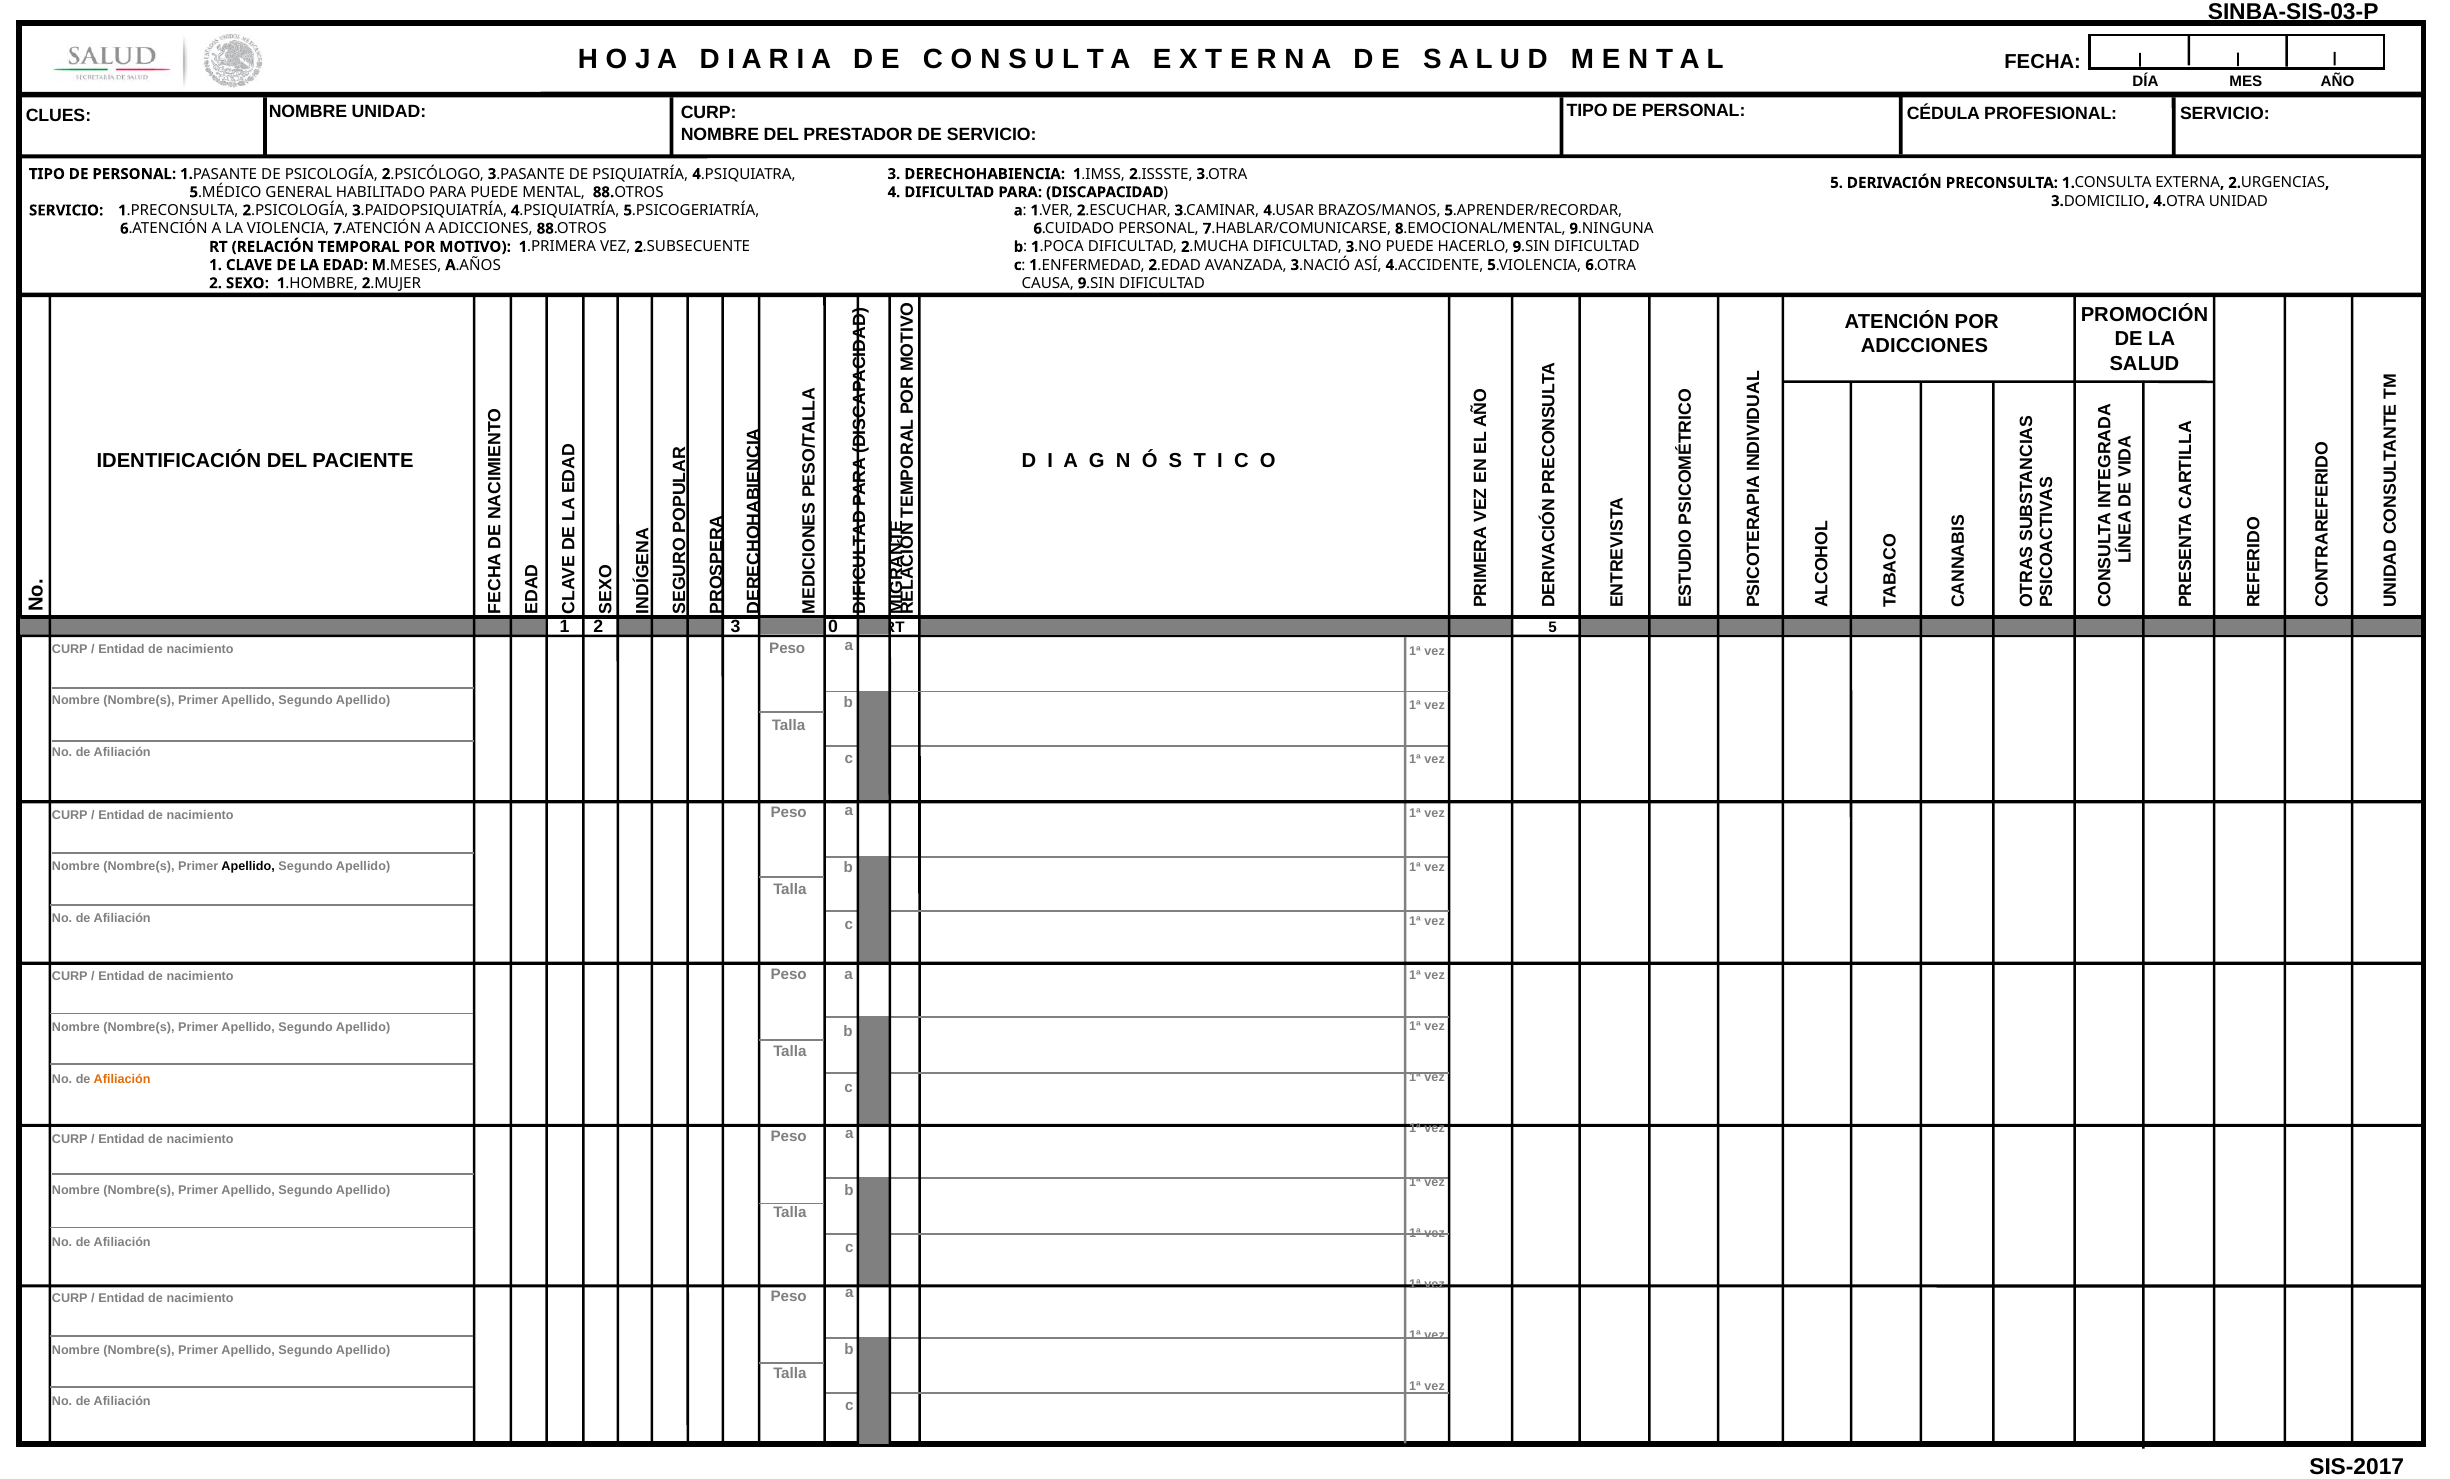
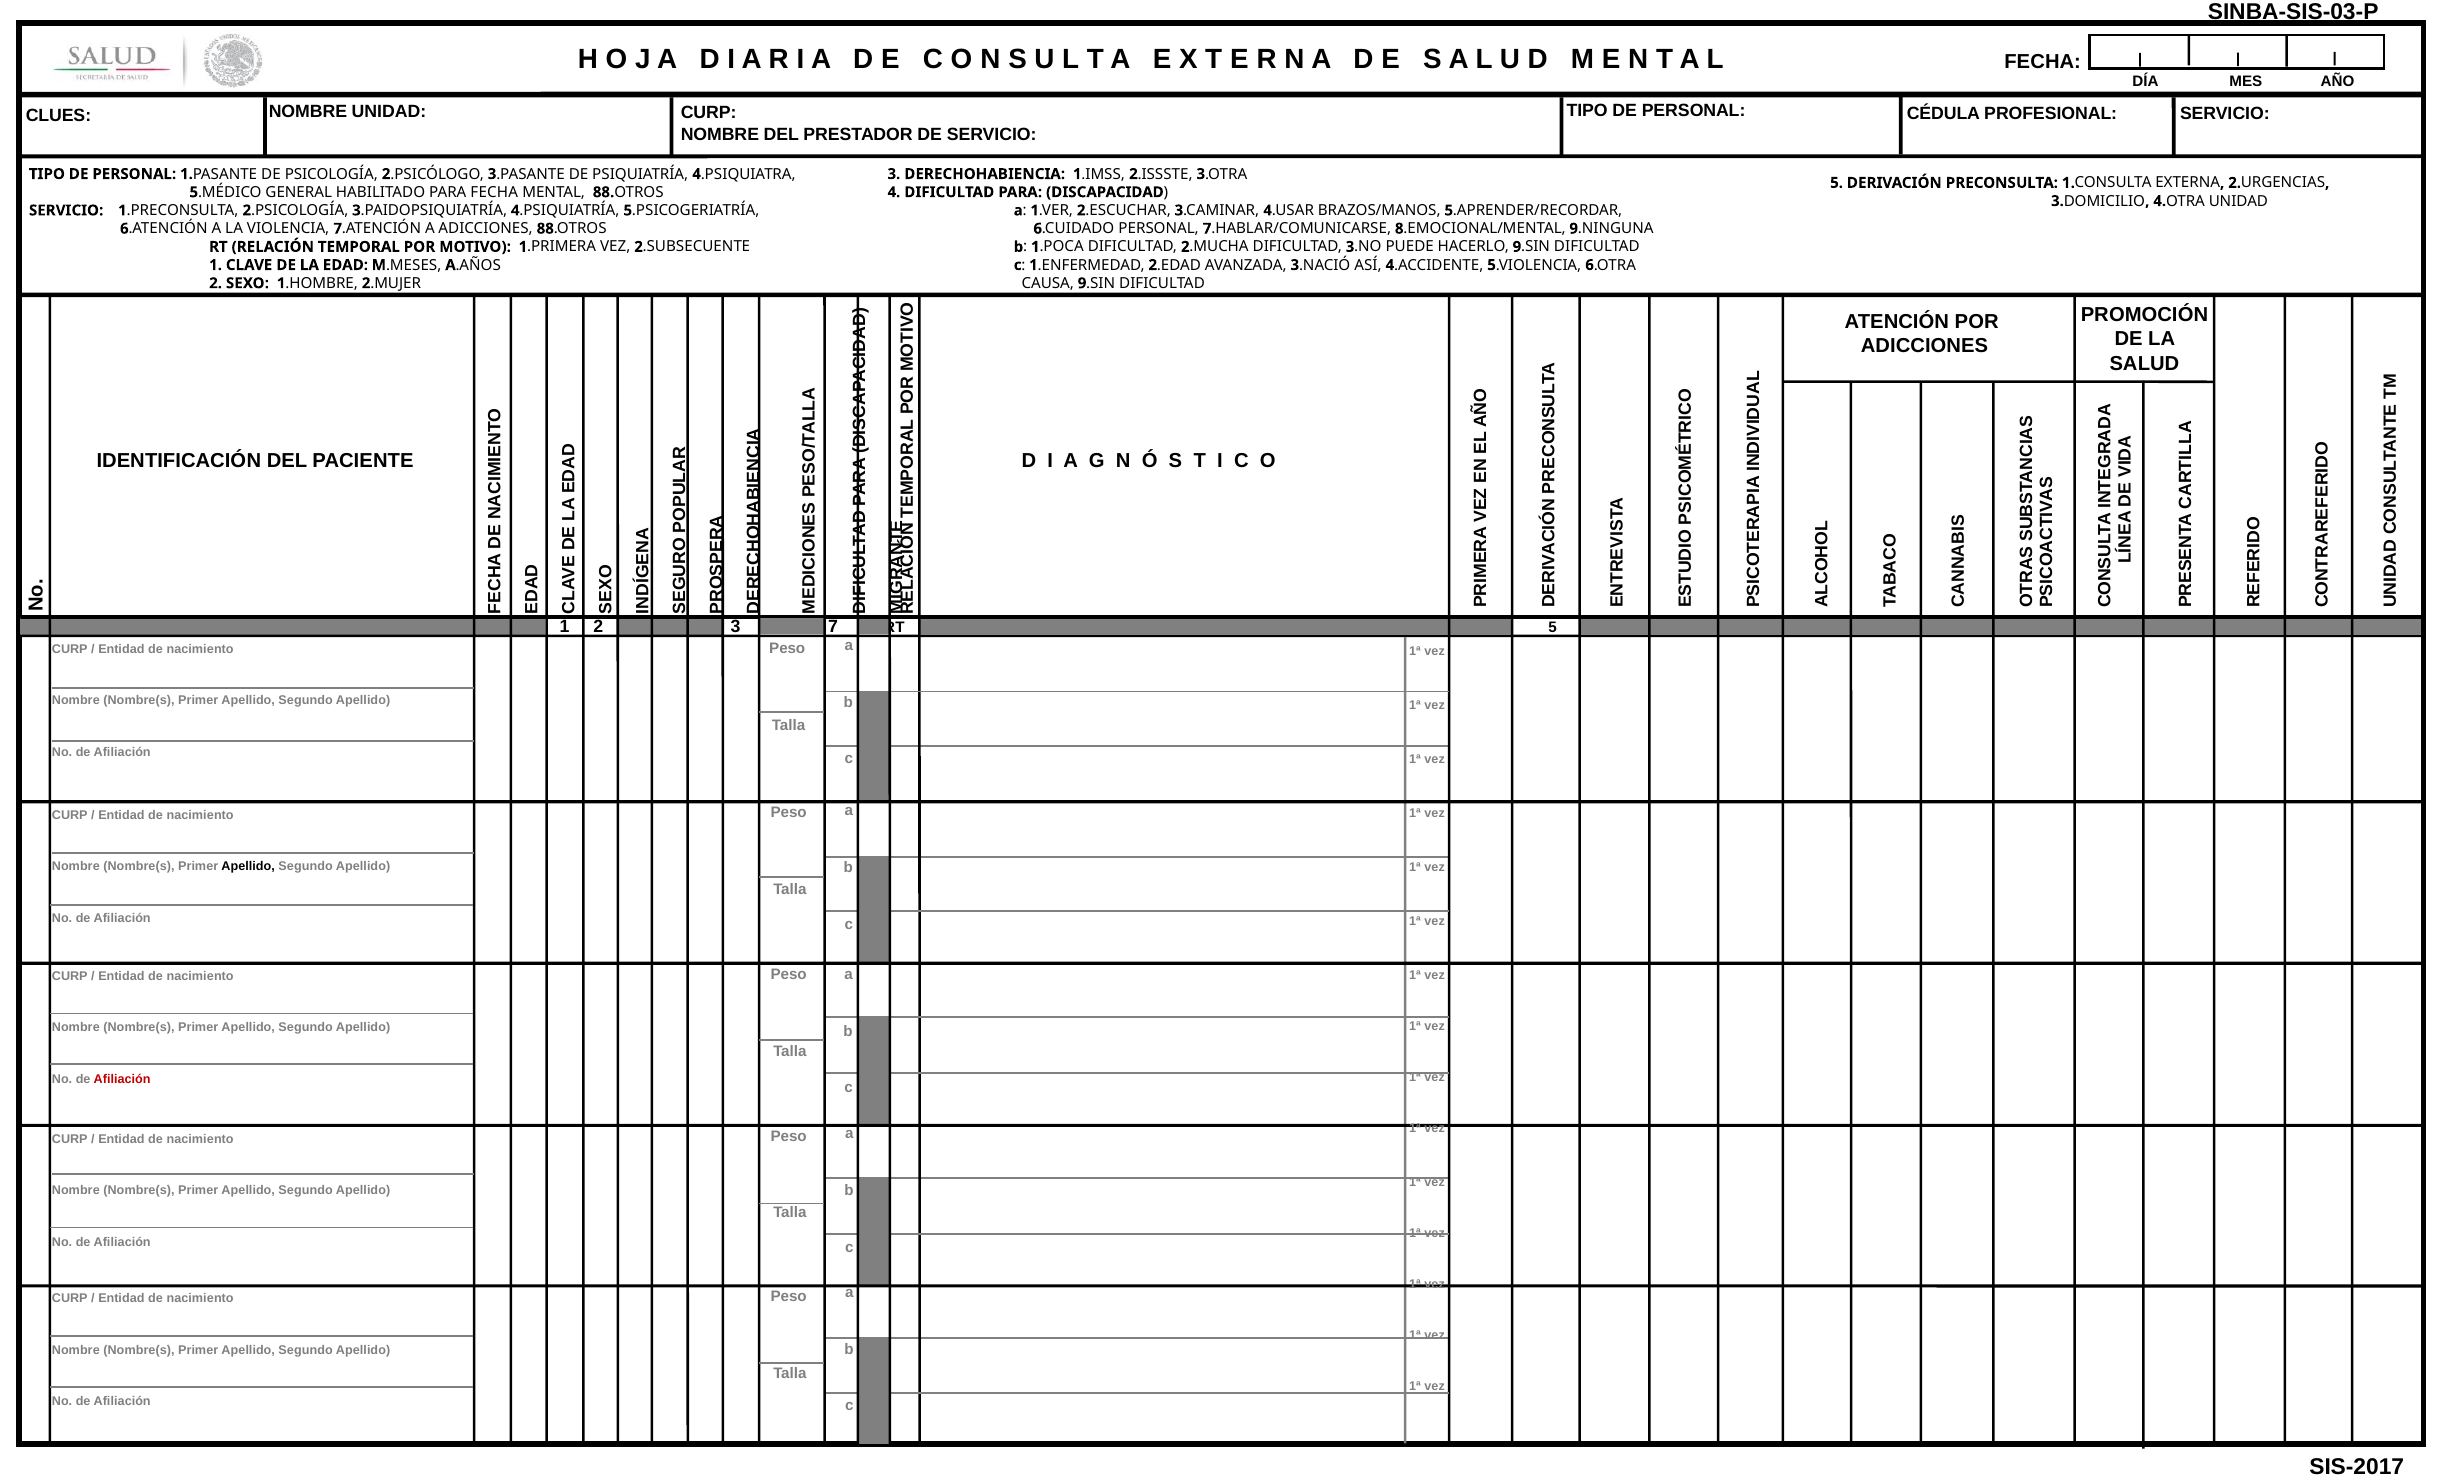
PARA PUEDE: PUEDE -> FECHA
0: 0 -> 7
Afiliación at (122, 1079) colour: orange -> red
